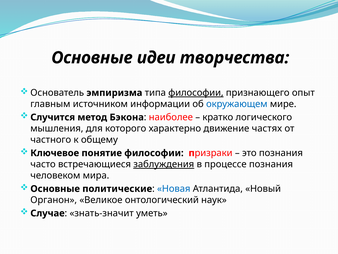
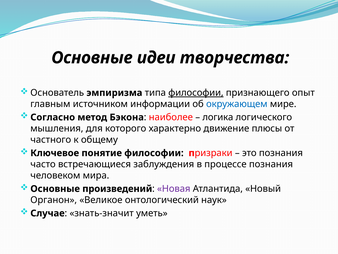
Случится: Случится -> Согласно
кратко: кратко -> логика
частях: частях -> плюсы
заблуждения underline: present -> none
политические: политические -> произведений
Новая colour: blue -> purple
